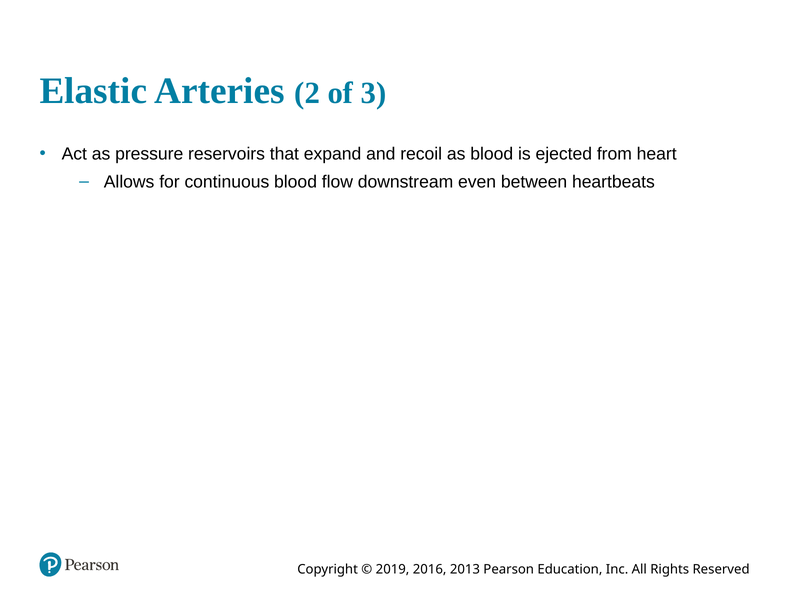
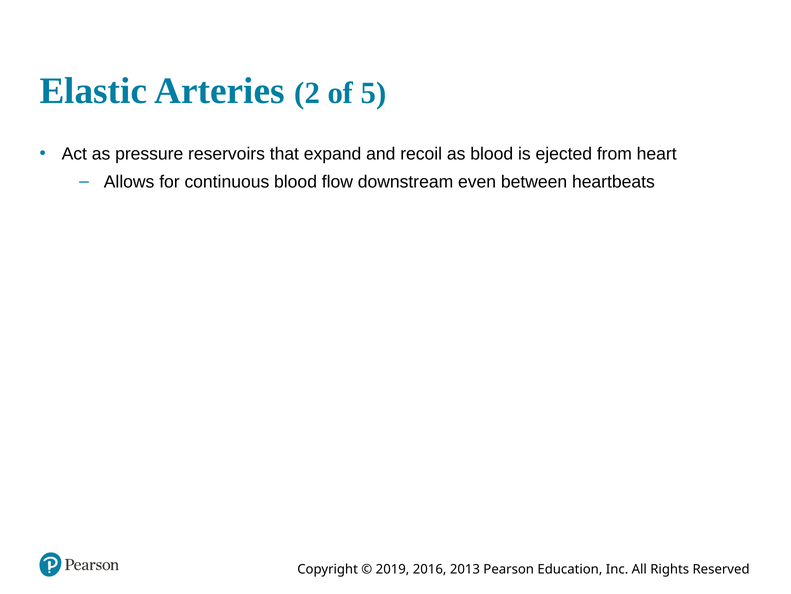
3: 3 -> 5
